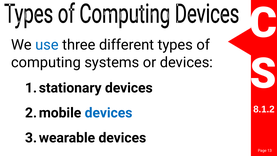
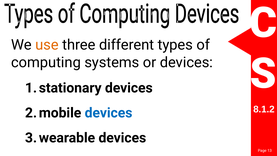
use colour: blue -> orange
